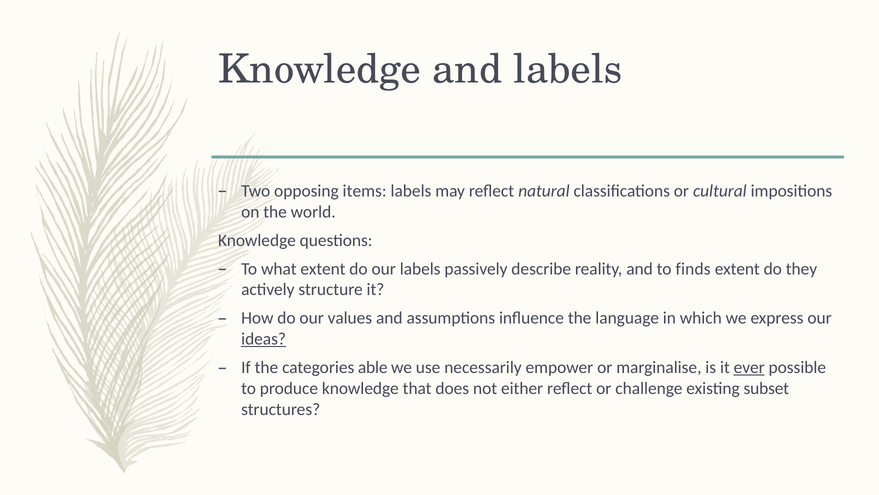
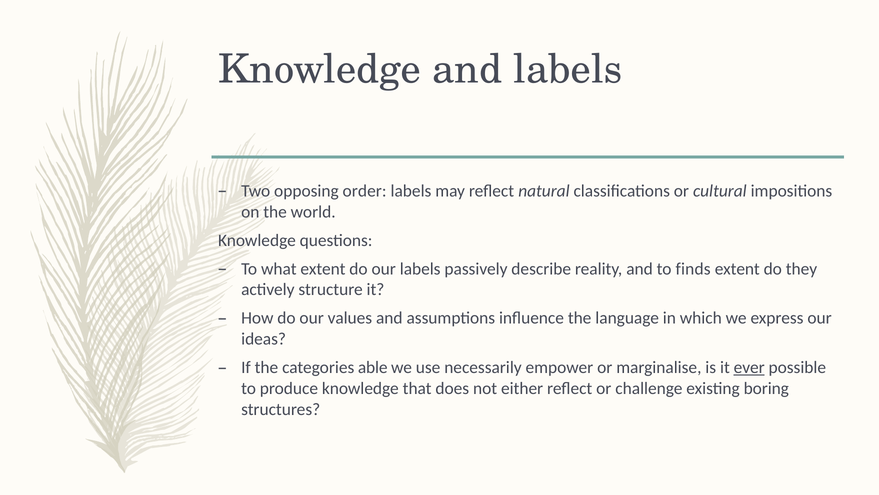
items: items -> order
ideas underline: present -> none
subset: subset -> boring
